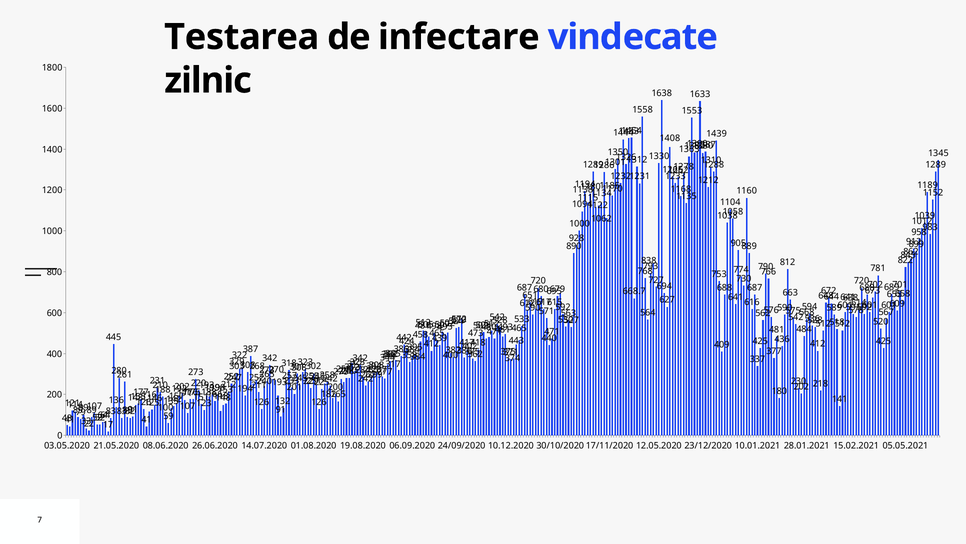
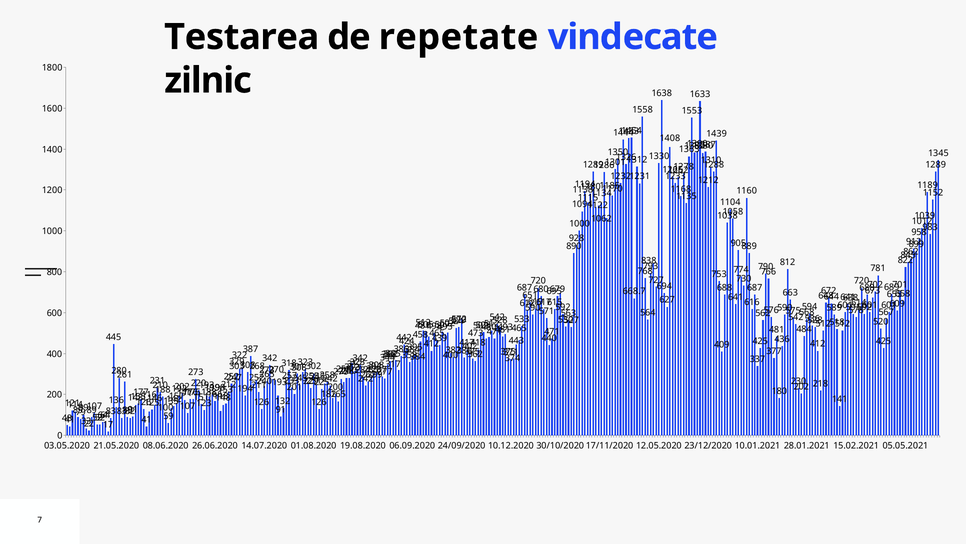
infectare: infectare -> repetate
